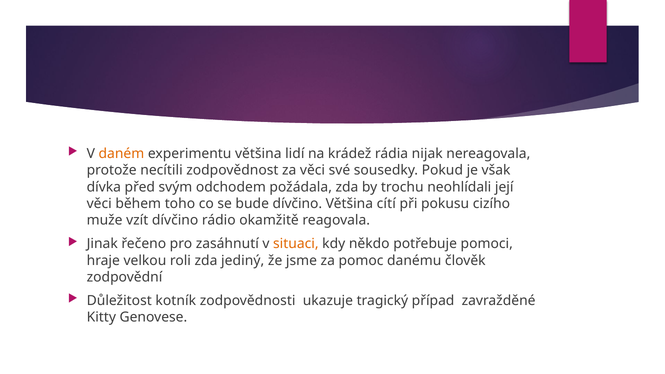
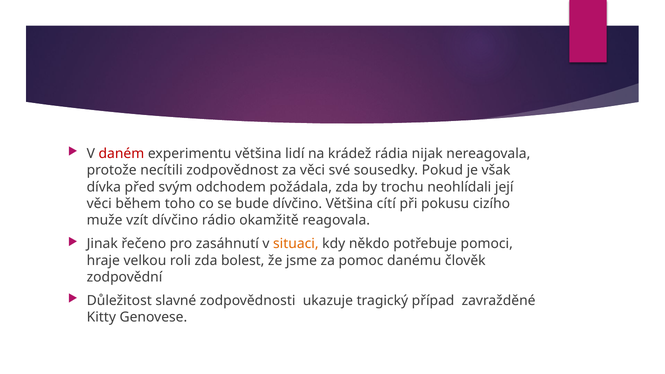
daném colour: orange -> red
jediný: jediný -> bolest
kotník: kotník -> slavné
